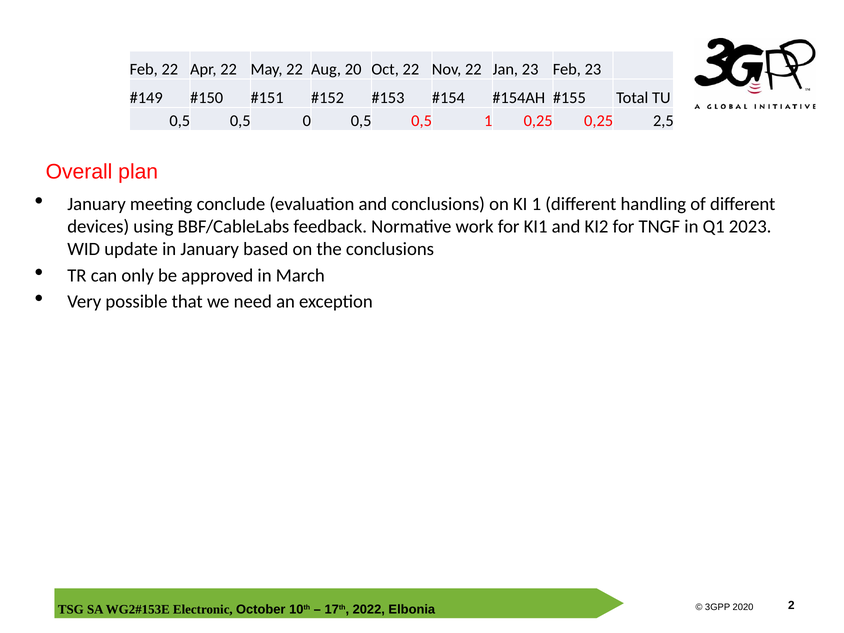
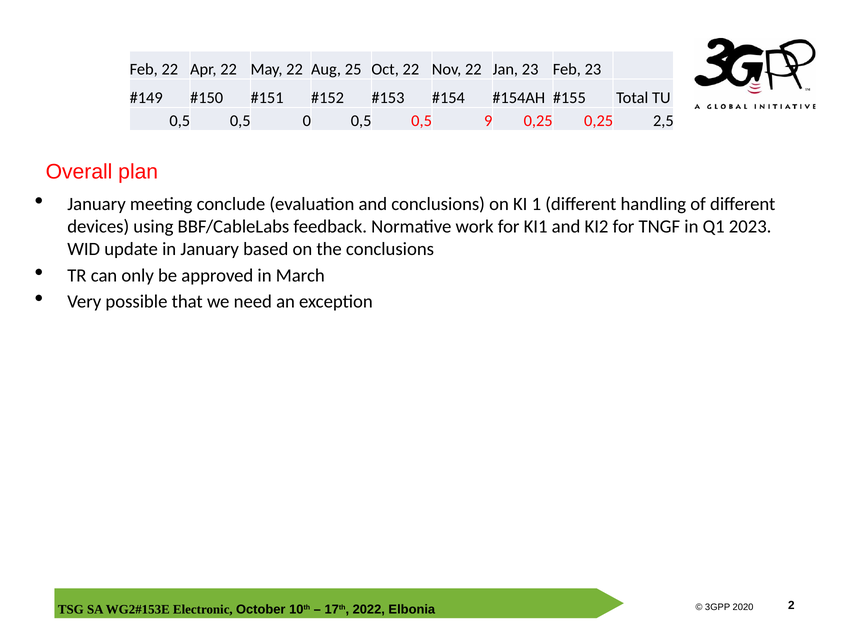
20: 20 -> 25
0,5 1: 1 -> 9
